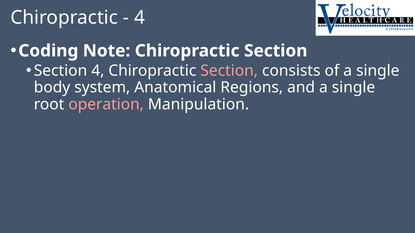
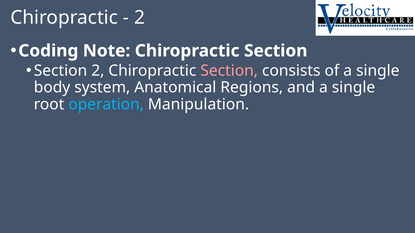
4 at (139, 18): 4 -> 2
Section 4: 4 -> 2
operation colour: pink -> light blue
